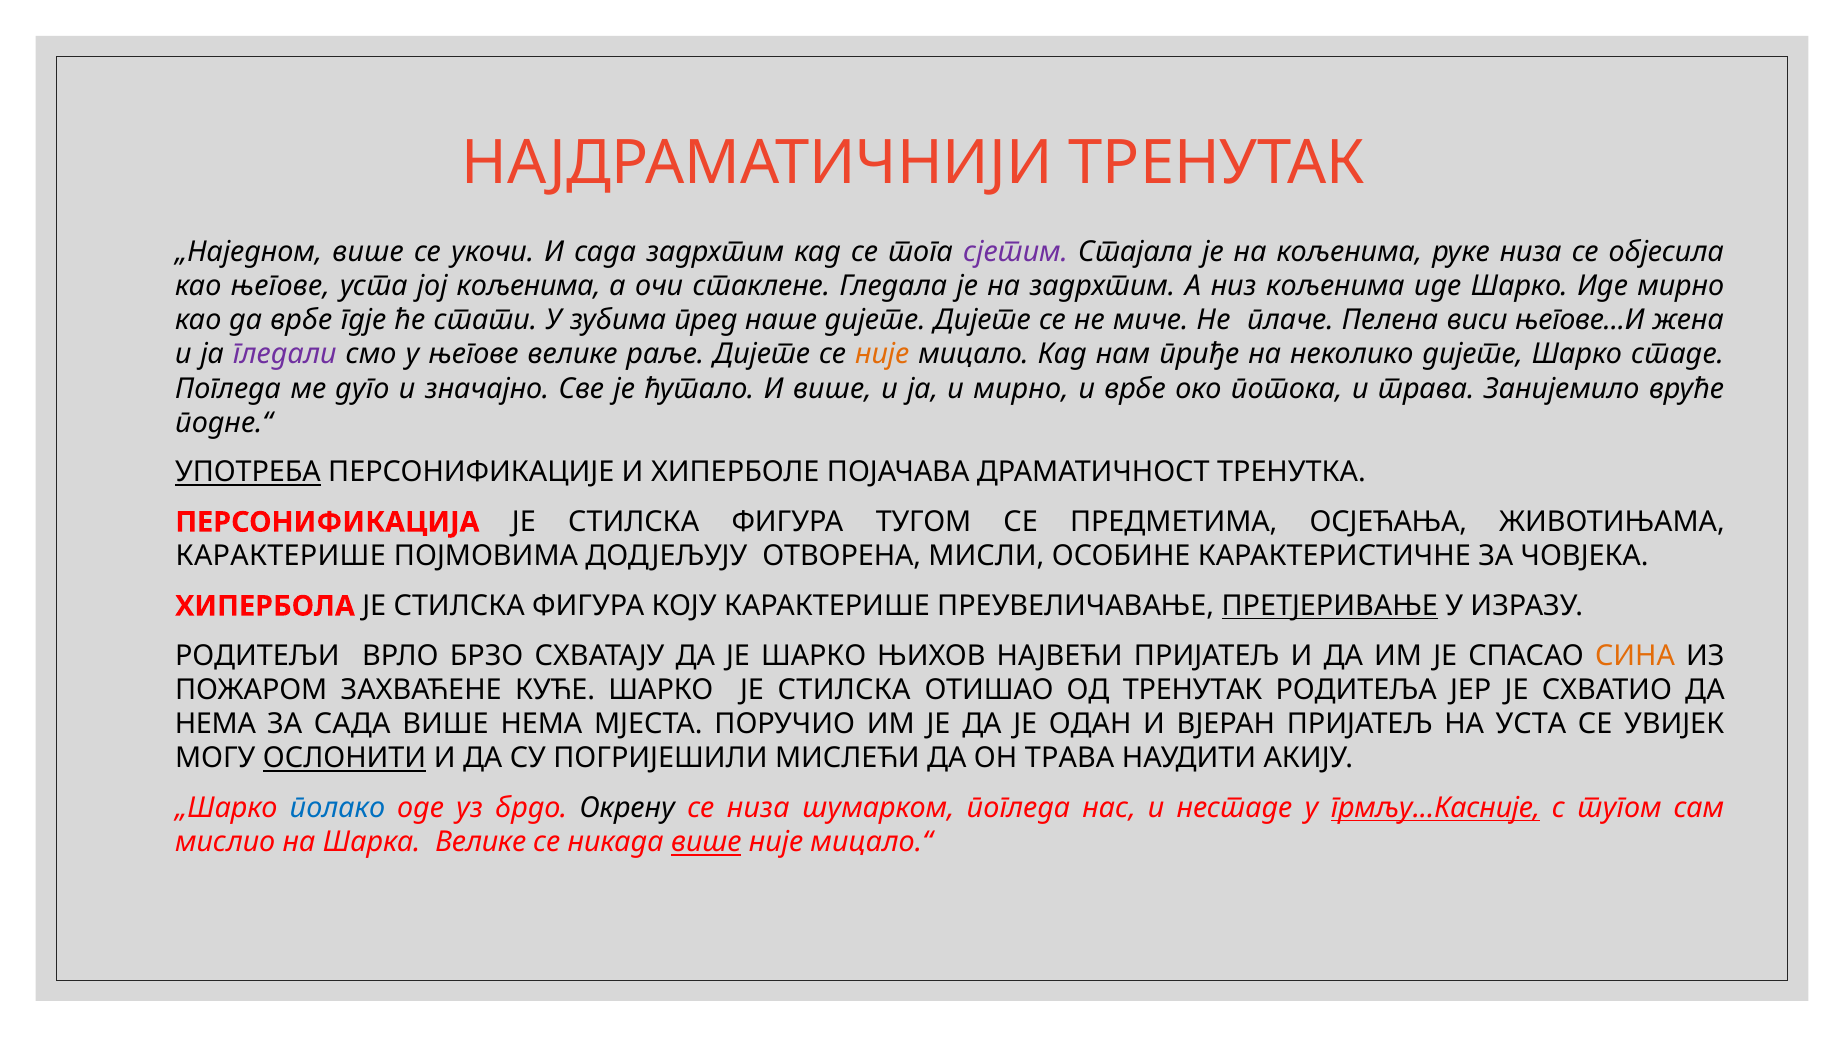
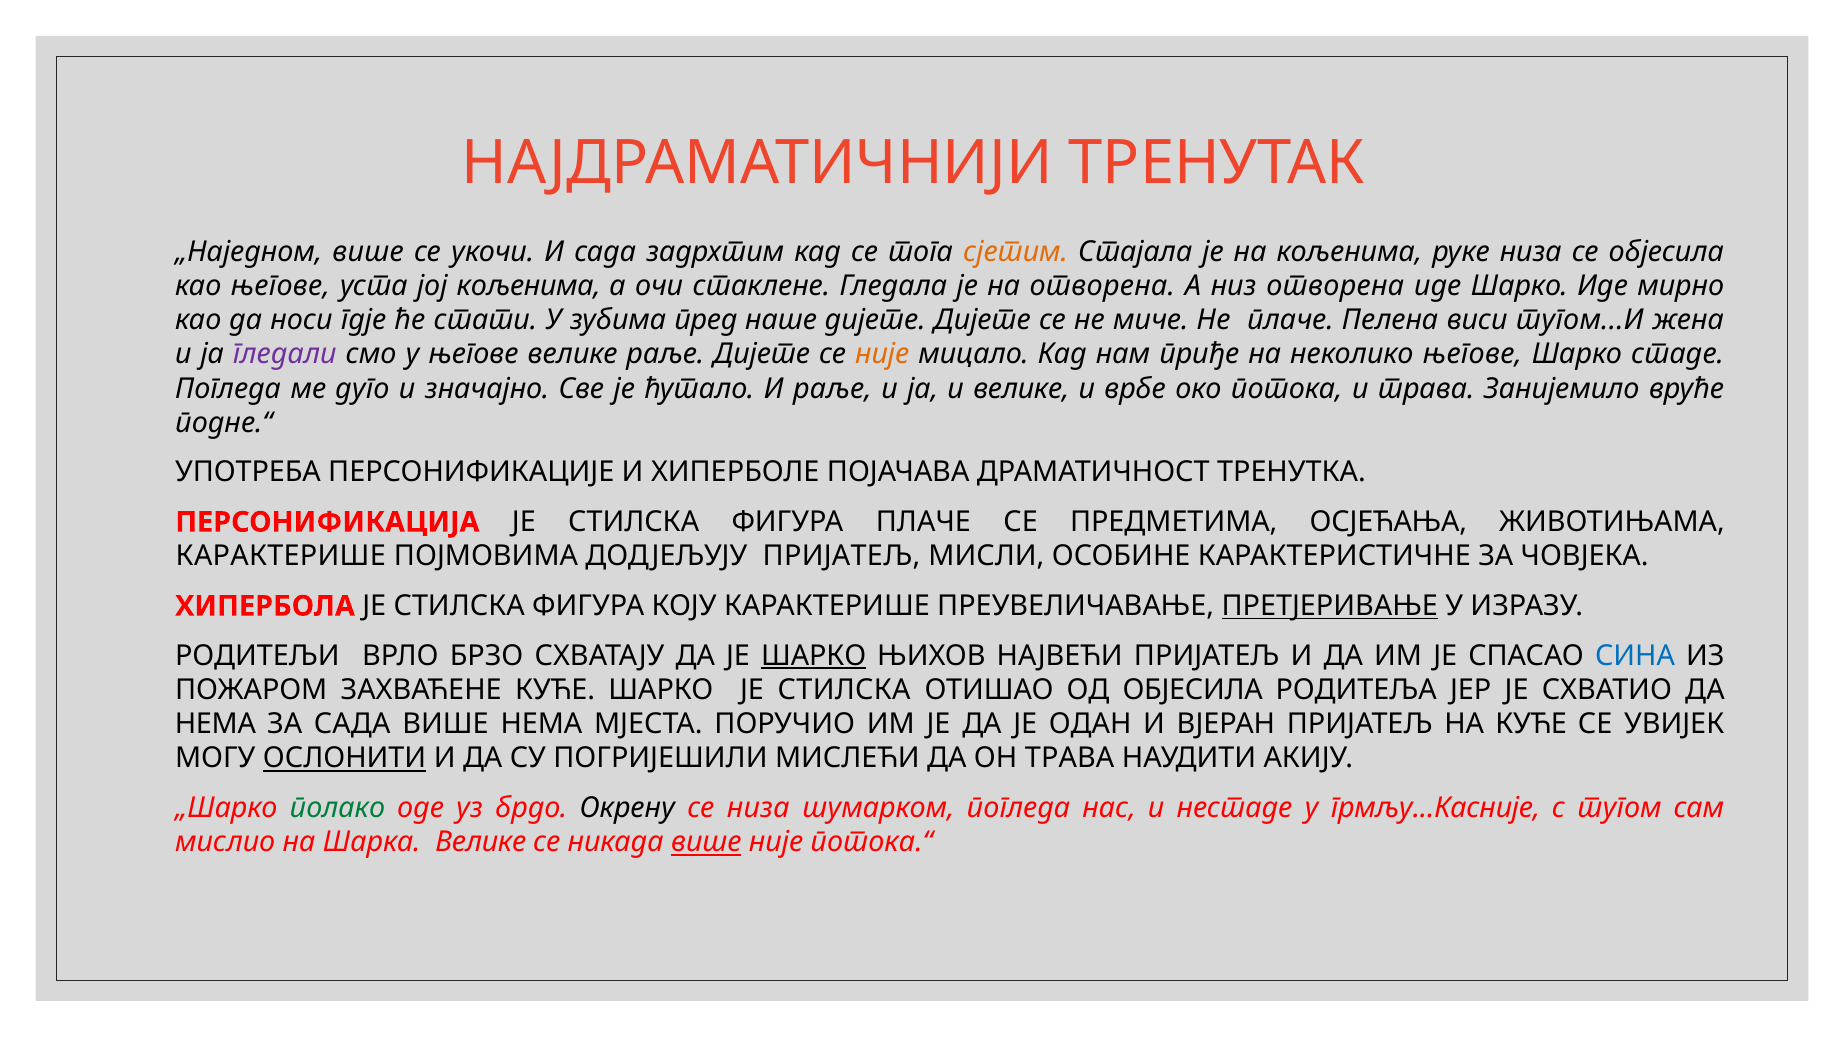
сјетим colour: purple -> orange
на задрхтим: задрхтим -> отворена
низ кољенима: кољенима -> отворена
да врбе: врбе -> носи
његове...И: његове...И -> тугом...И
неколико дијете: дијете -> његове
И више: више -> раље
и мирно: мирно -> велике
УПОТРЕБА underline: present -> none
ФИГУРА ТУГОМ: ТУГОМ -> ПЛАЧЕ
ДОДЈЕЉУЈУ ОТВОРЕНА: ОТВОРЕНА -> ПРИЈАТЕЉ
ШАРКО at (814, 656) underline: none -> present
СИНА colour: orange -> blue
ОД ТРЕНУТАК: ТРЕНУТАК -> ОБЈЕСИЛА
НА УСТА: УСТА -> КУЋЕ
полако colour: blue -> green
грмљу...Касније underline: present -> none
мицало.“: мицало.“ -> потока.“
